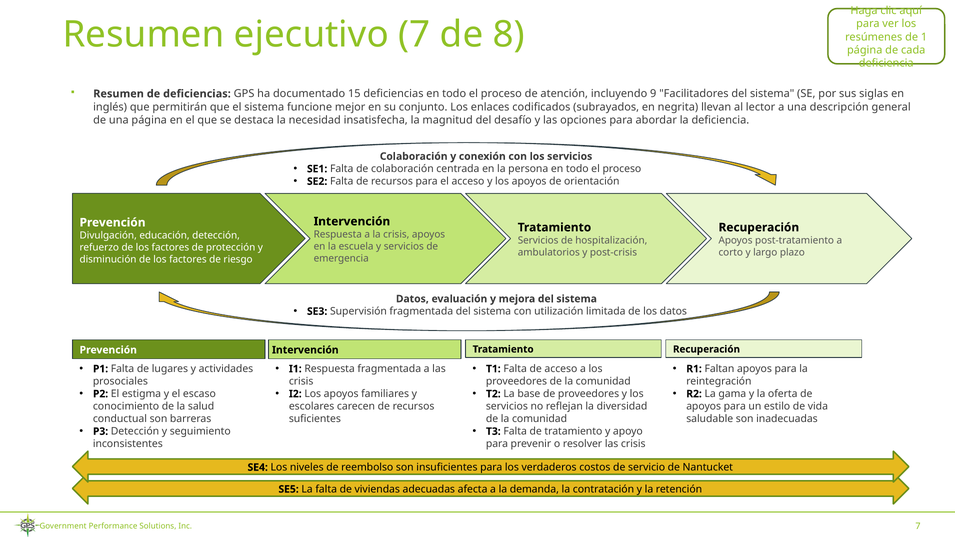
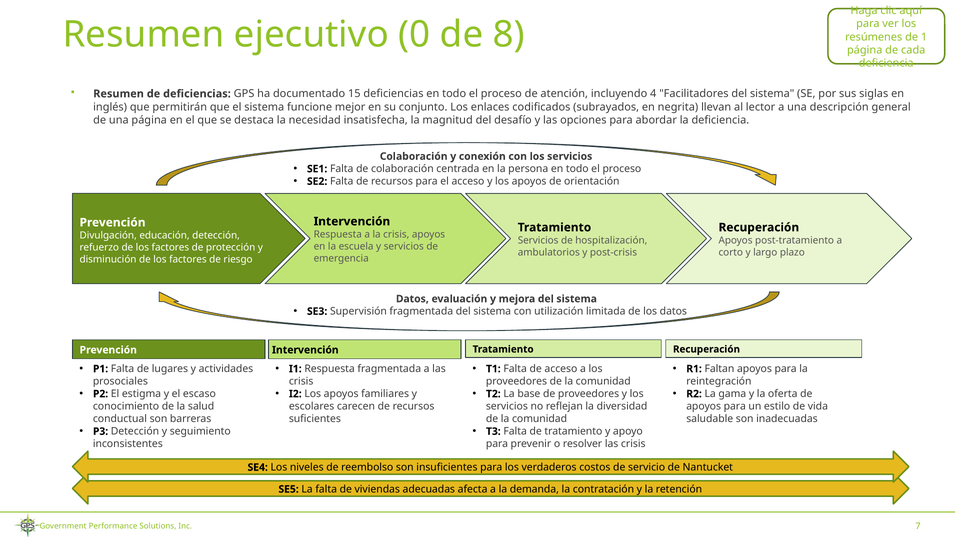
ejecutivo 7: 7 -> 0
9: 9 -> 4
